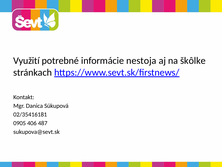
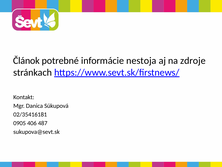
Využití: Využití -> Článok
škôlke: škôlke -> zdroje
